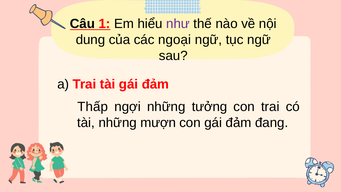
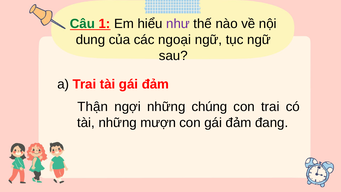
Câu colour: black -> green
Thấp: Thấp -> Thận
tưởng: tưởng -> chúng
